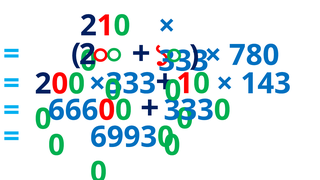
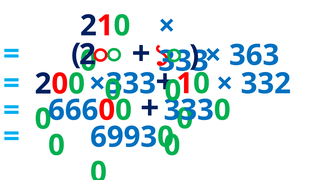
780: 780 -> 363
143: 143 -> 332
